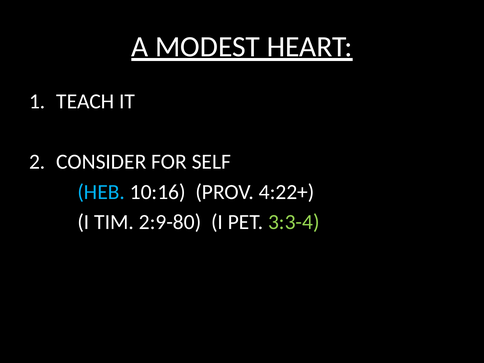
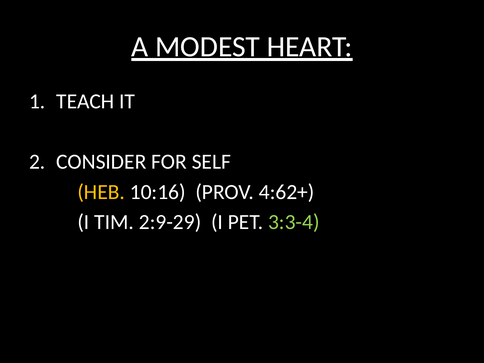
HEB colour: light blue -> yellow
4:22+: 4:22+ -> 4:62+
2:9-80: 2:9-80 -> 2:9-29
